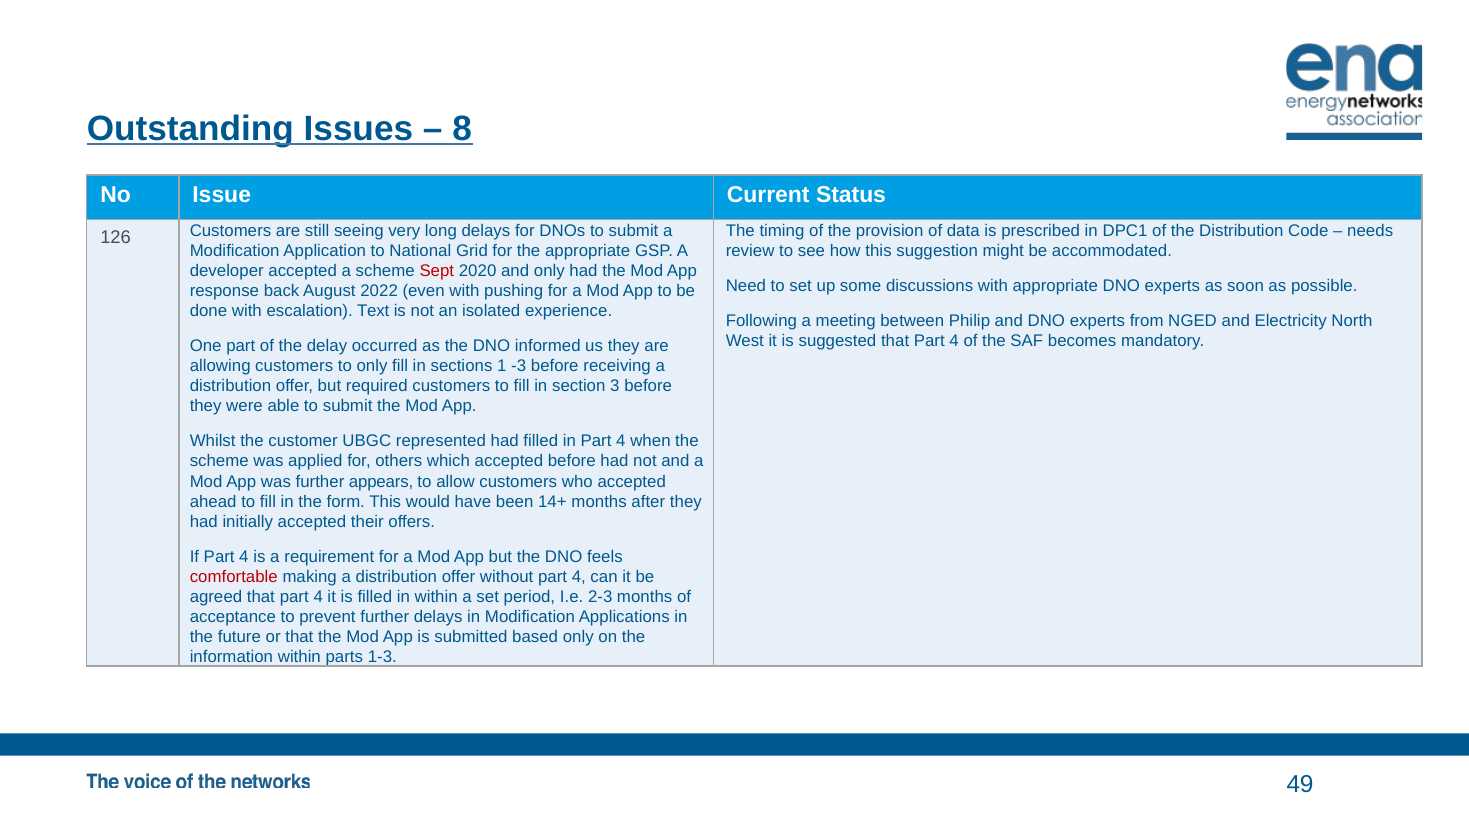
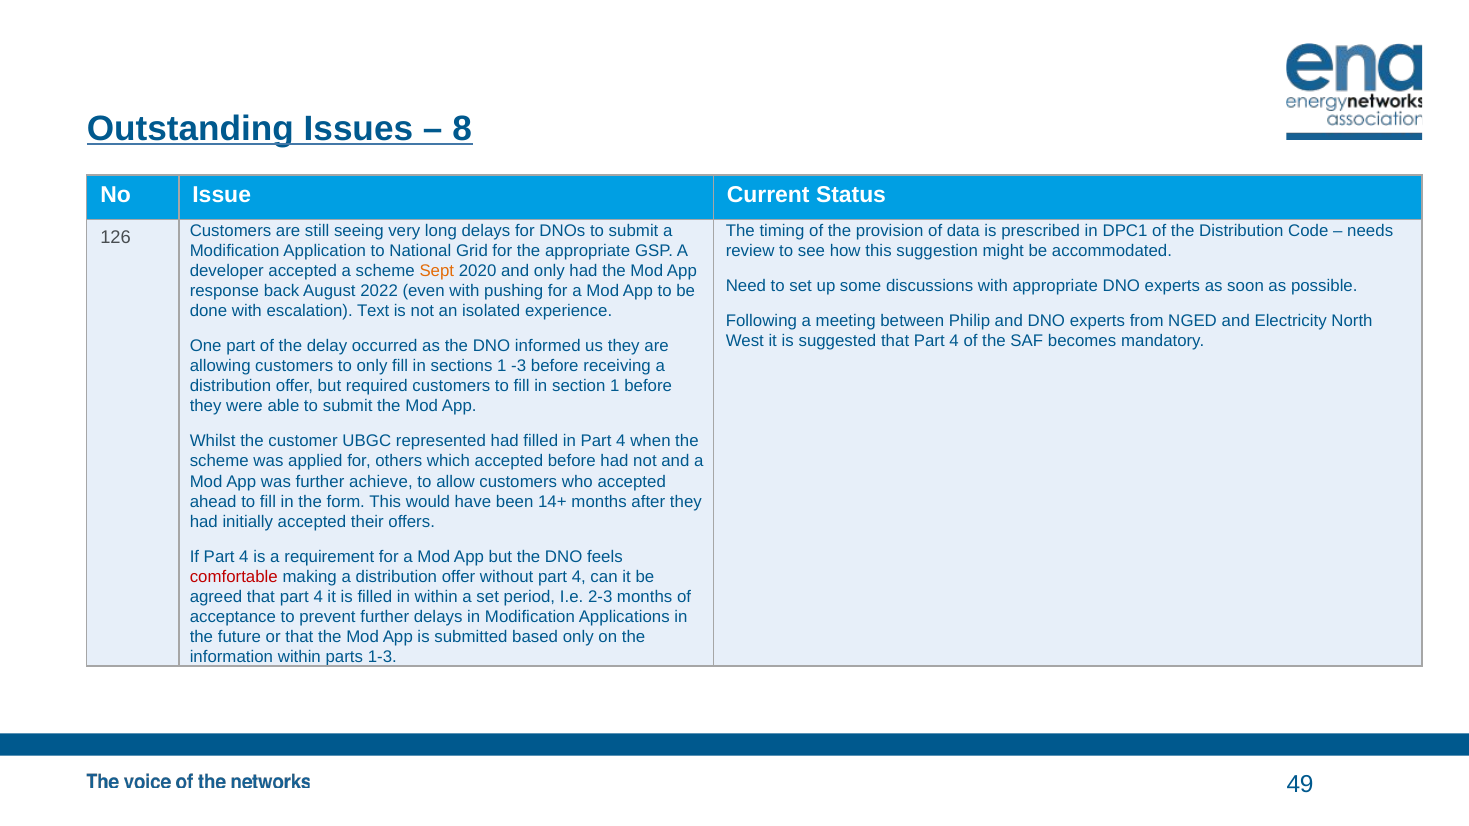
Sept colour: red -> orange
section 3: 3 -> 1
appears: appears -> achieve
